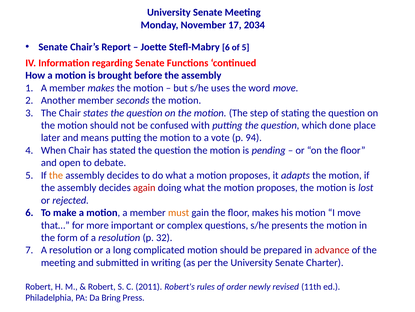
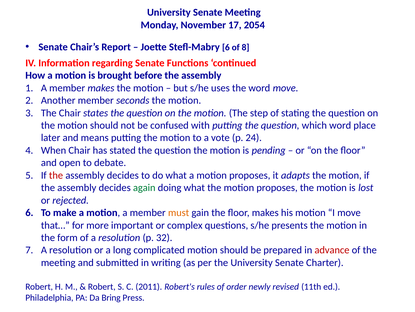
2034: 2034 -> 2054
of 5: 5 -> 8
which done: done -> word
94: 94 -> 24
the at (56, 175) colour: orange -> red
again colour: red -> green
